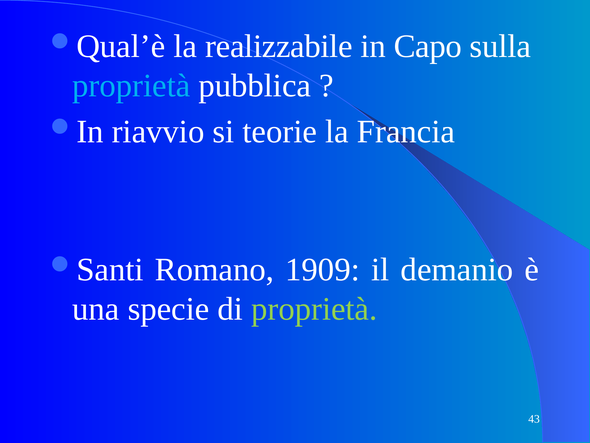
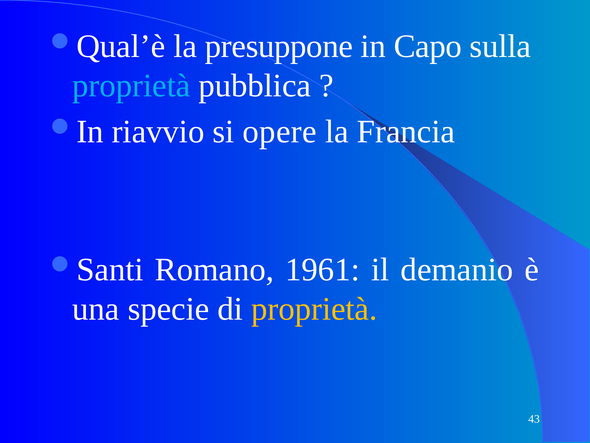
realizzabile: realizzabile -> presuppone
teorie: teorie -> opere
1909: 1909 -> 1961
proprietà at (314, 309) colour: light green -> yellow
